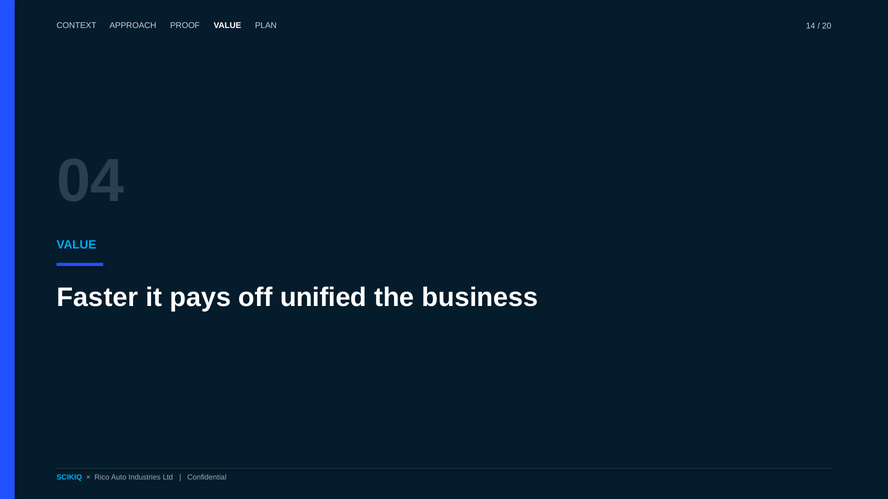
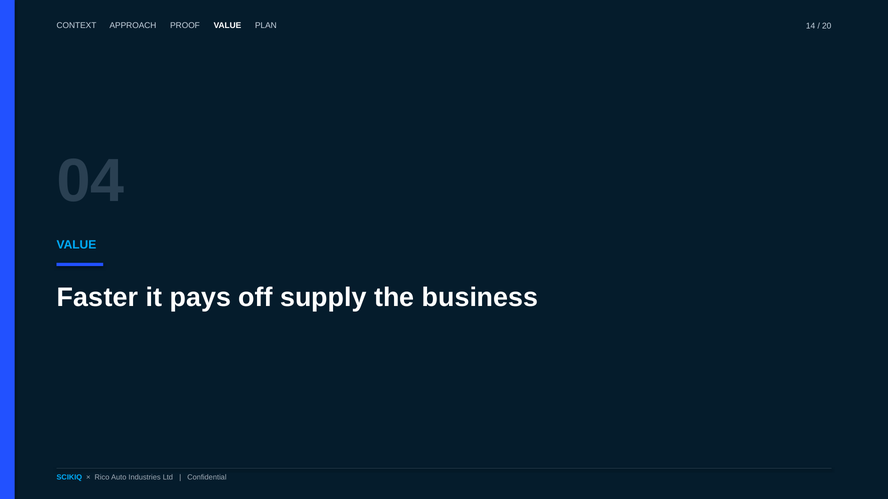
unified: unified -> supply
